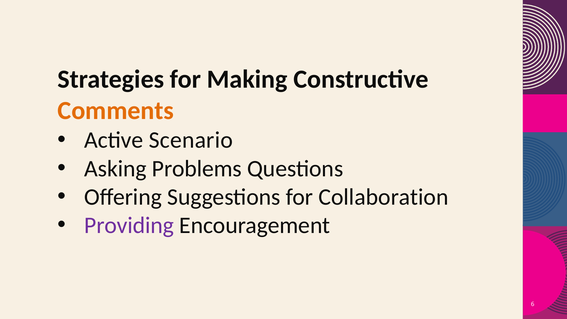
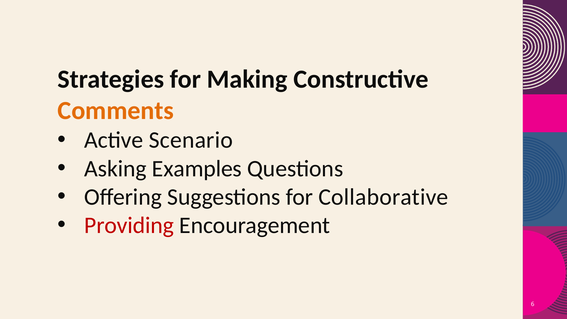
Problems: Problems -> Examples
Collaboration: Collaboration -> Collaborative
Providing colour: purple -> red
